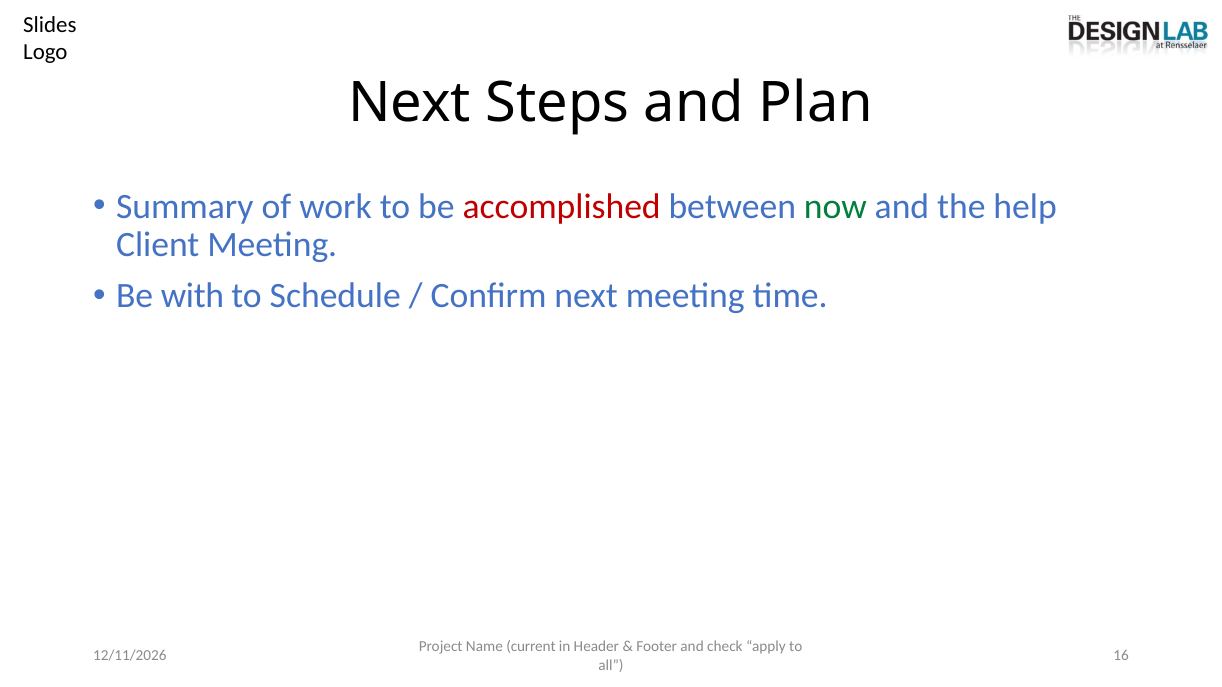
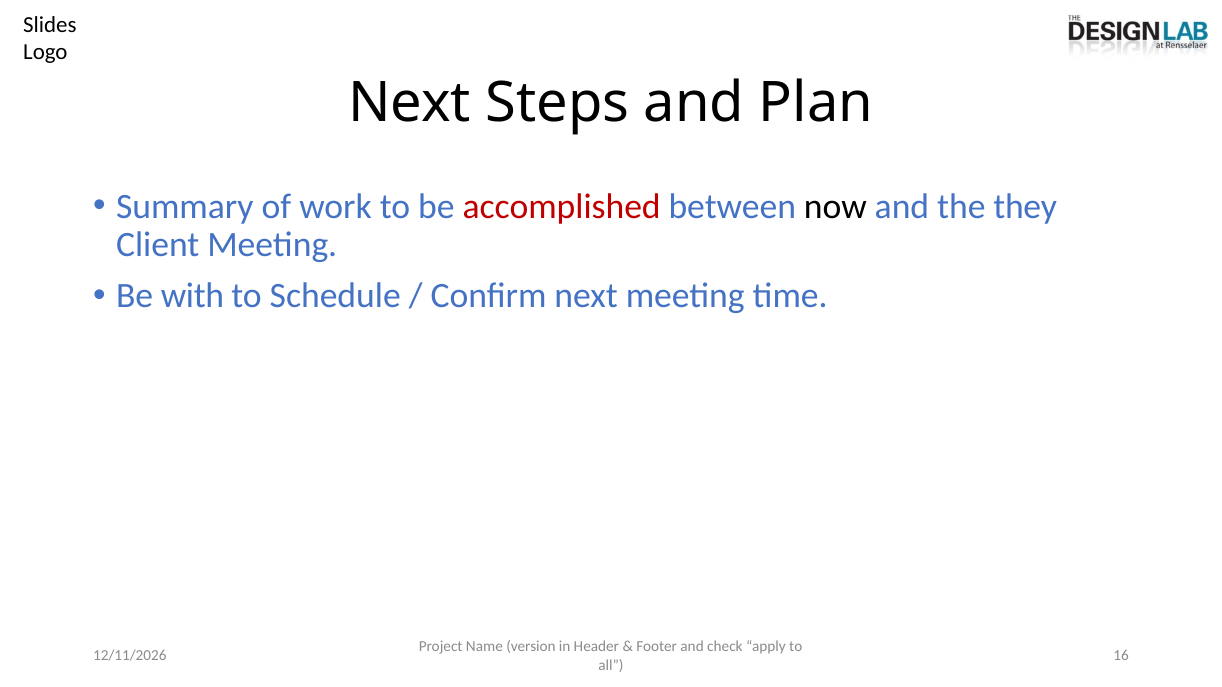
now colour: green -> black
help: help -> they
current: current -> version
